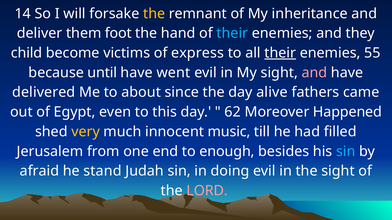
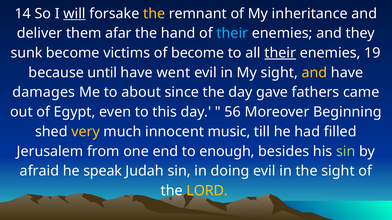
will underline: none -> present
foot: foot -> afar
child: child -> sunk
of express: express -> become
55: 55 -> 19
and at (314, 73) colour: pink -> yellow
delivered: delivered -> damages
alive: alive -> gave
62: 62 -> 56
Happened: Happened -> Beginning
sin at (346, 152) colour: light blue -> light green
stand: stand -> speak
LORD colour: pink -> yellow
